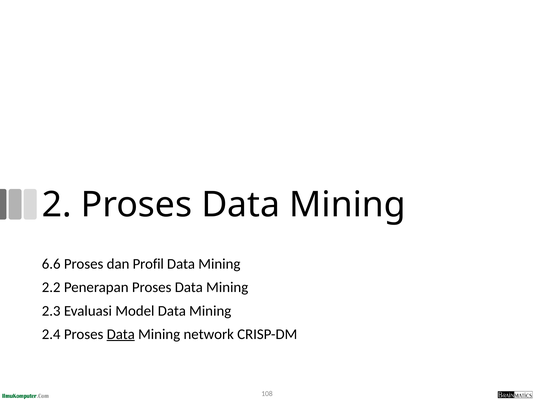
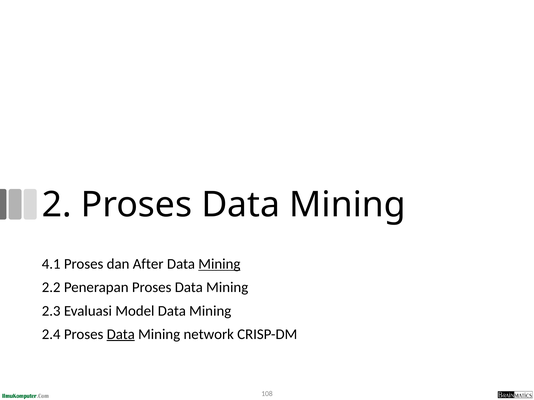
6.6: 6.6 -> 4.1
Profil: Profil -> After
Mining at (219, 264) underline: none -> present
